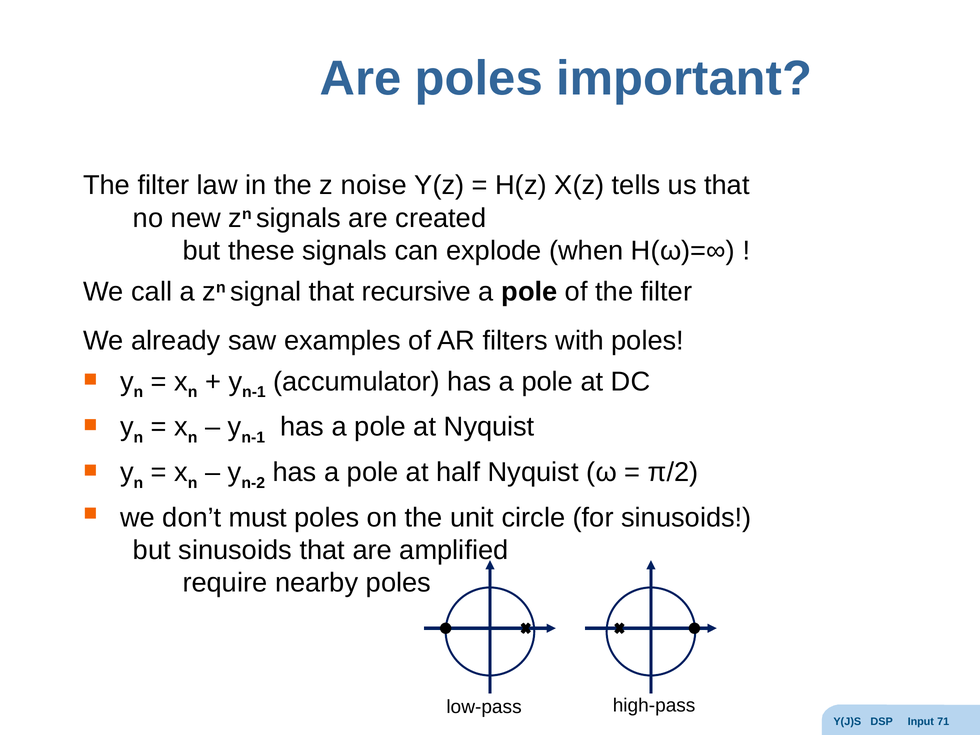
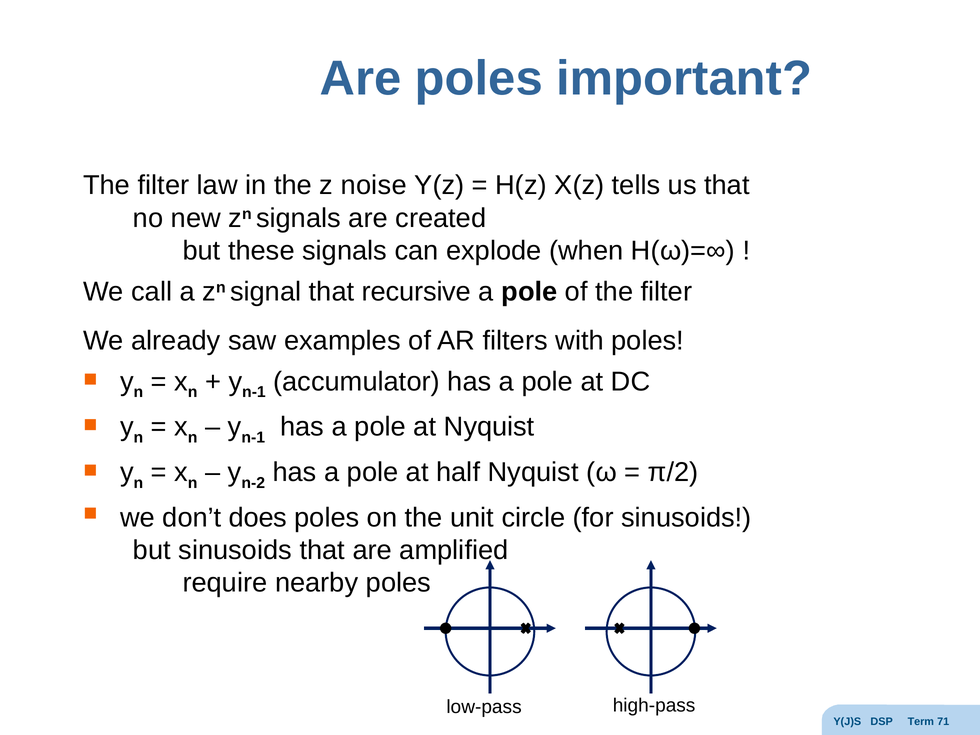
must: must -> does
Input: Input -> Term
